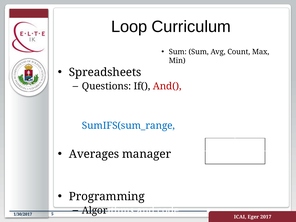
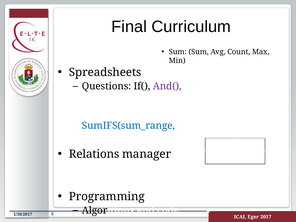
Loop: Loop -> Final
And( colour: red -> purple
Averages: Averages -> Relations
